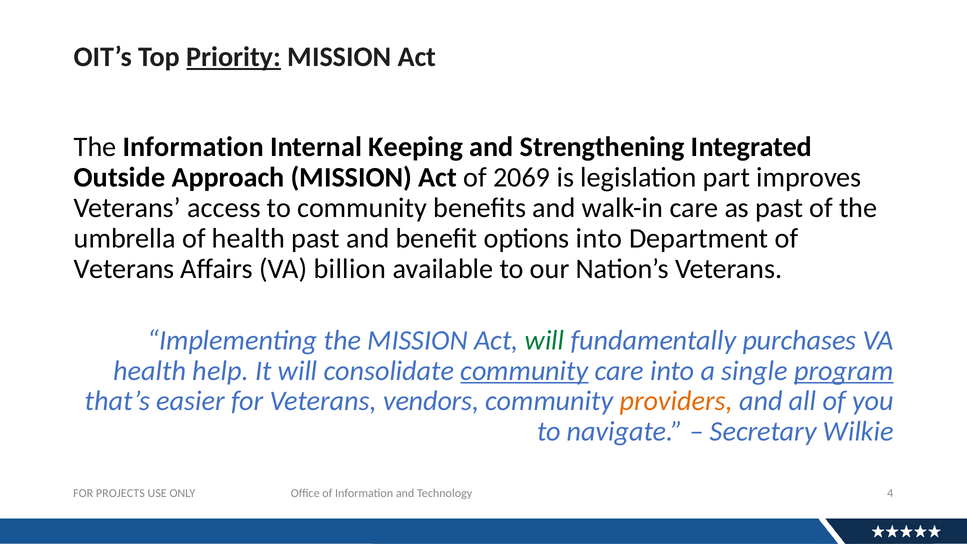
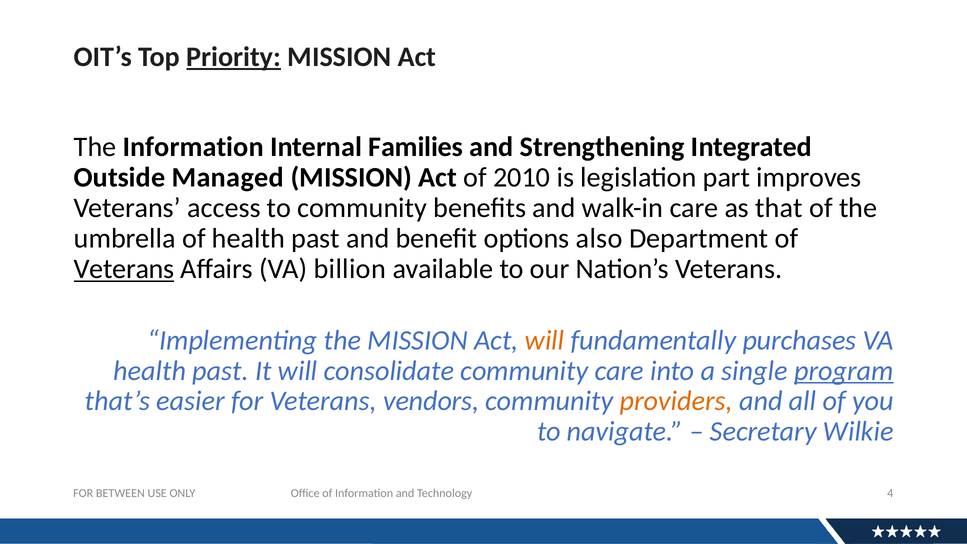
Keeping: Keeping -> Families
Approach: Approach -> Managed
2069: 2069 -> 2010
as past: past -> that
options into: into -> also
Veterans at (124, 269) underline: none -> present
will at (545, 340) colour: green -> orange
help at (221, 371): help -> past
community at (524, 371) underline: present -> none
PROJECTS: PROJECTS -> BETWEEN
